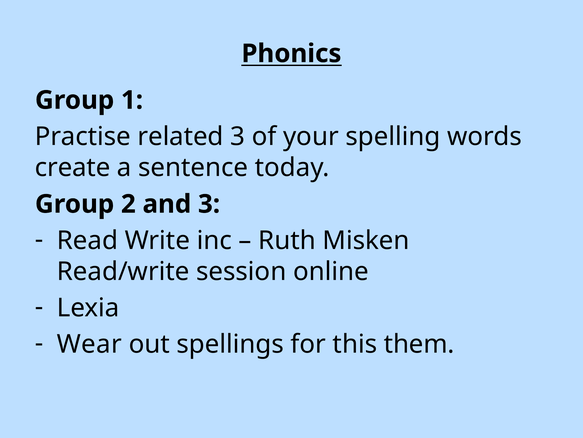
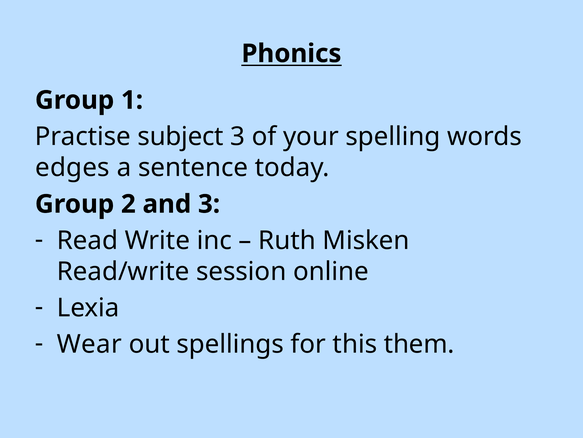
related: related -> subject
create: create -> edges
